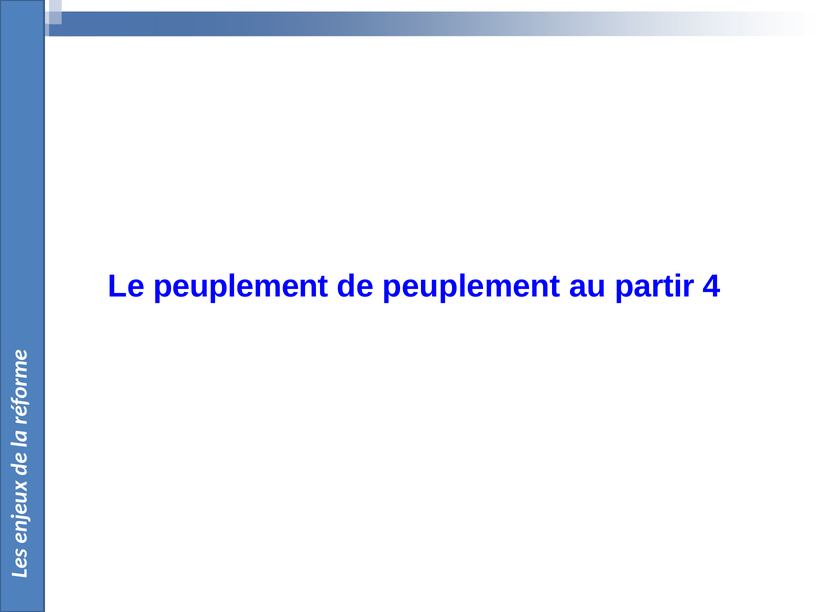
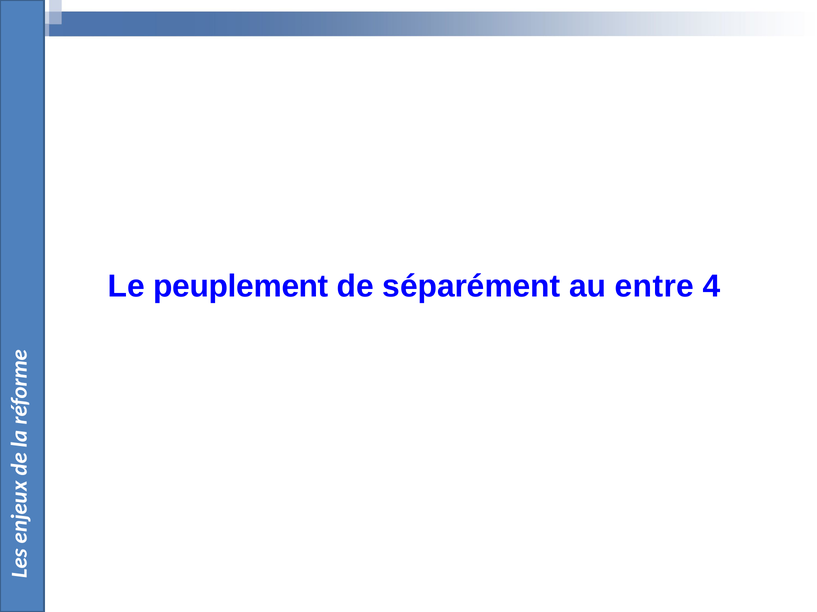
de peuplement: peuplement -> séparément
partir: partir -> entre
